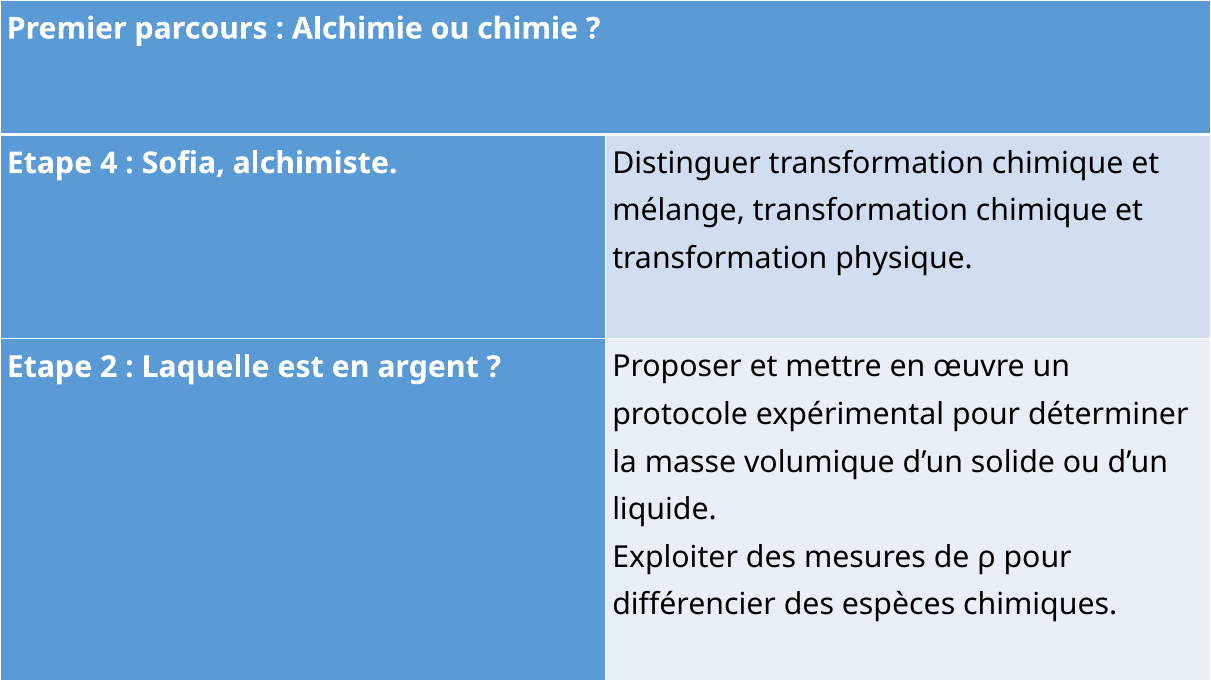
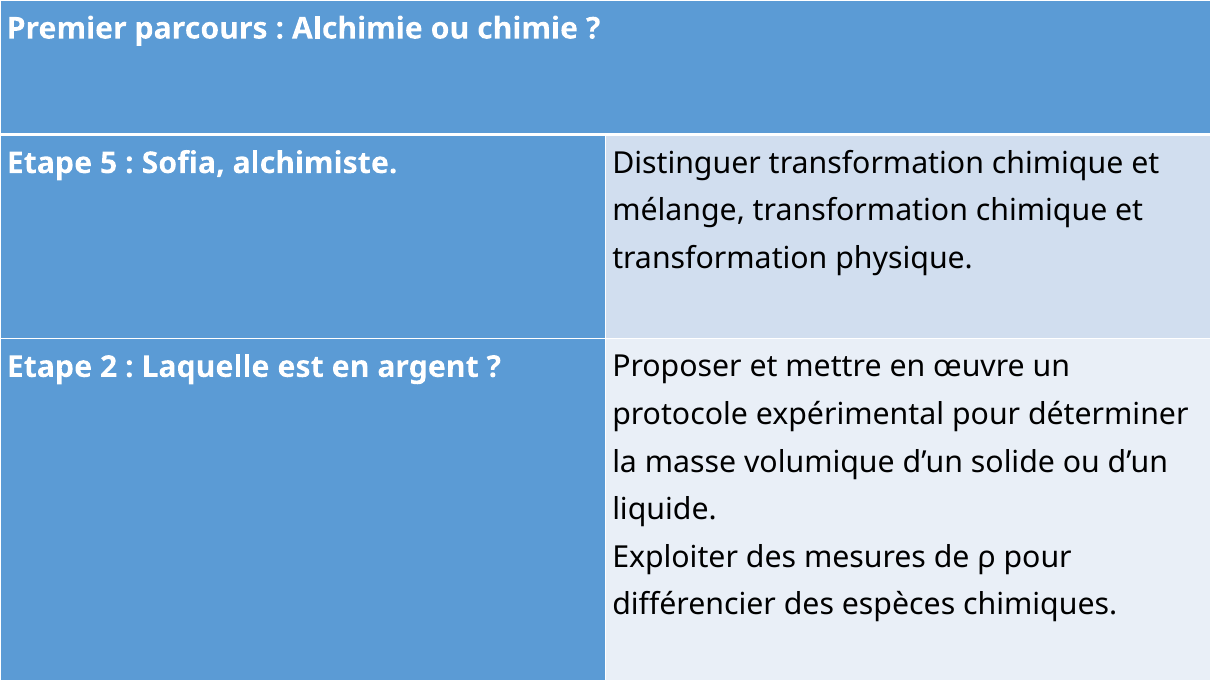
4: 4 -> 5
